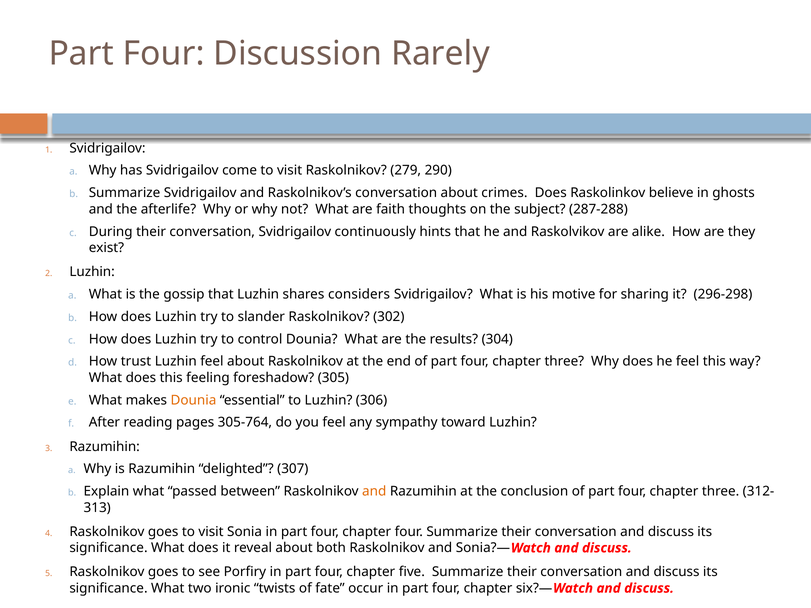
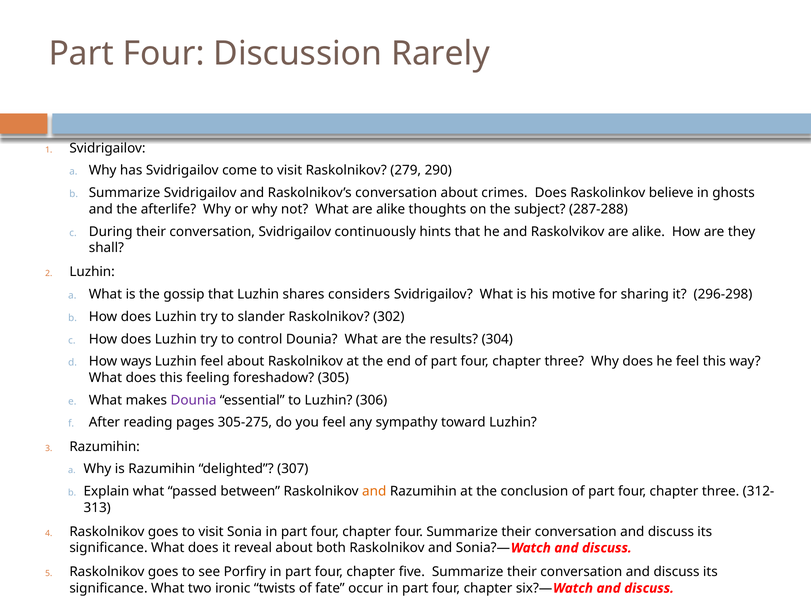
What are faith: faith -> alike
exist: exist -> shall
trust: trust -> ways
Dounia at (193, 400) colour: orange -> purple
305-764: 305-764 -> 305-275
